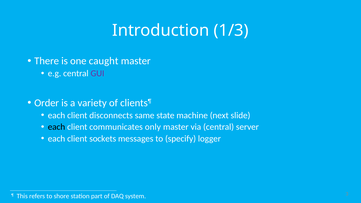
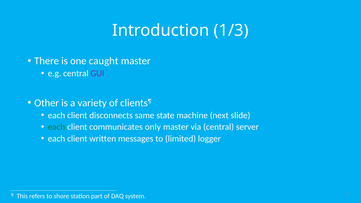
Order: Order -> Other
each at (56, 127) colour: black -> green
sockets: sockets -> written
specify: specify -> limited
